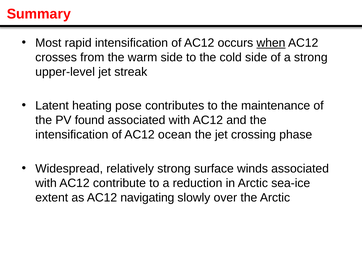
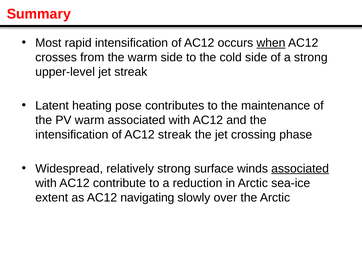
PV found: found -> warm
AC12 ocean: ocean -> streak
associated at (300, 168) underline: none -> present
